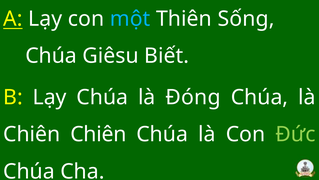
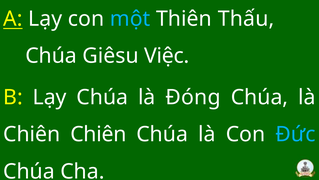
Sống: Sống -> Thấu
Biết: Biết -> Việc
Đức colour: light green -> light blue
